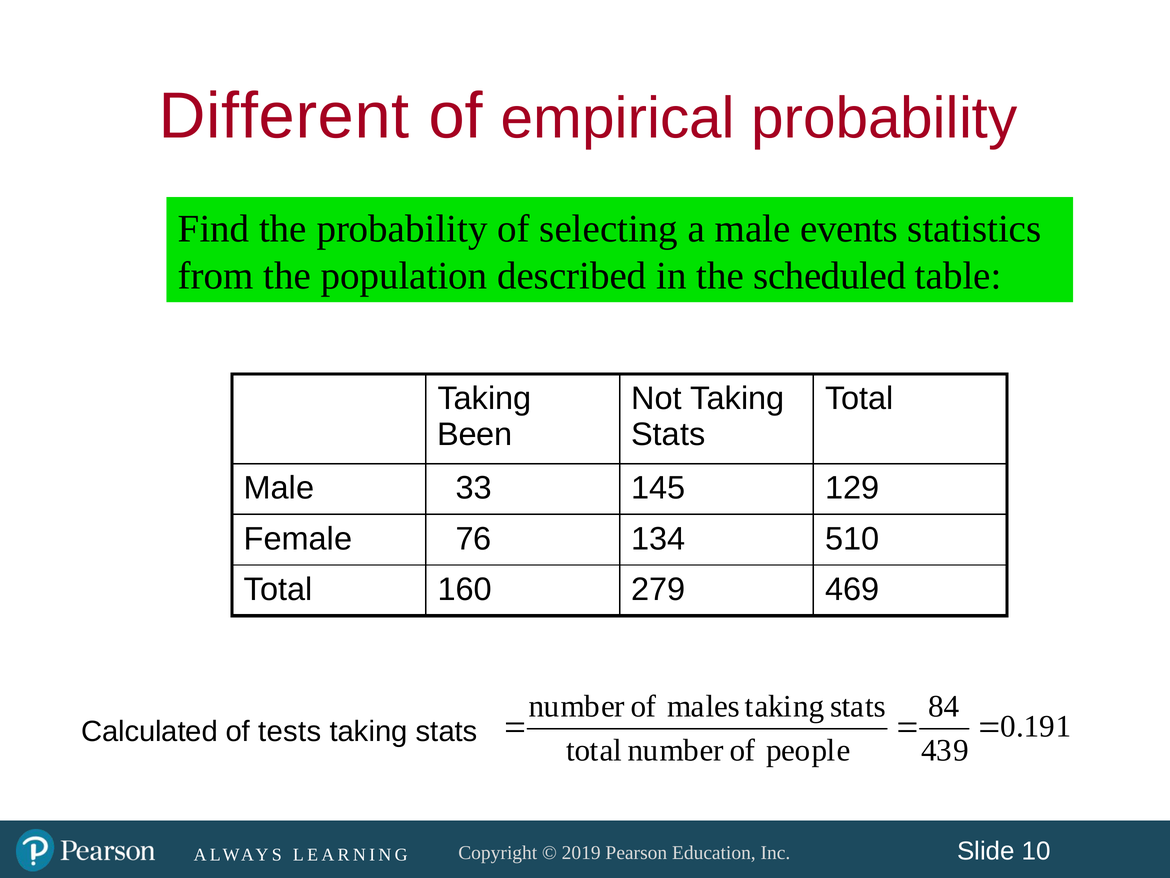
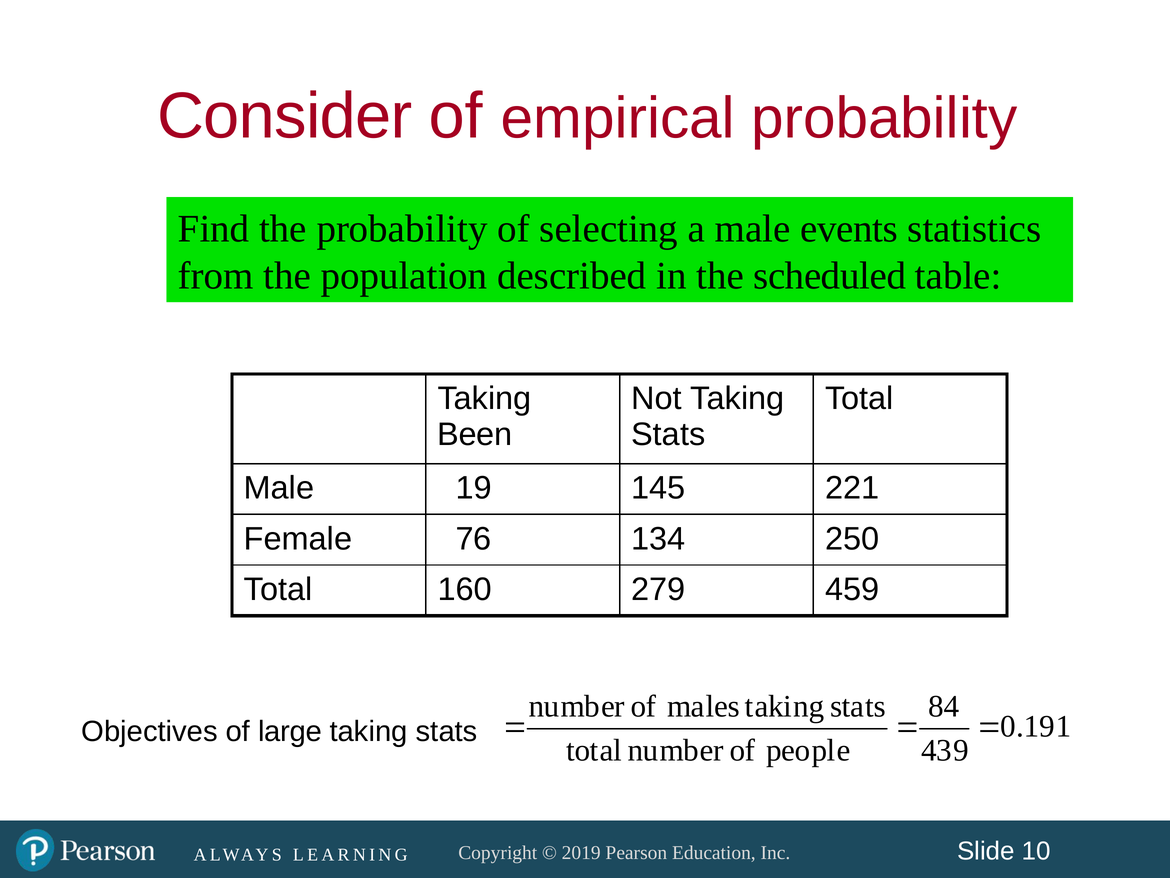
Different: Different -> Consider
33: 33 -> 19
129: 129 -> 221
510: 510 -> 250
469: 469 -> 459
Calculated: Calculated -> Objectives
tests: tests -> large
